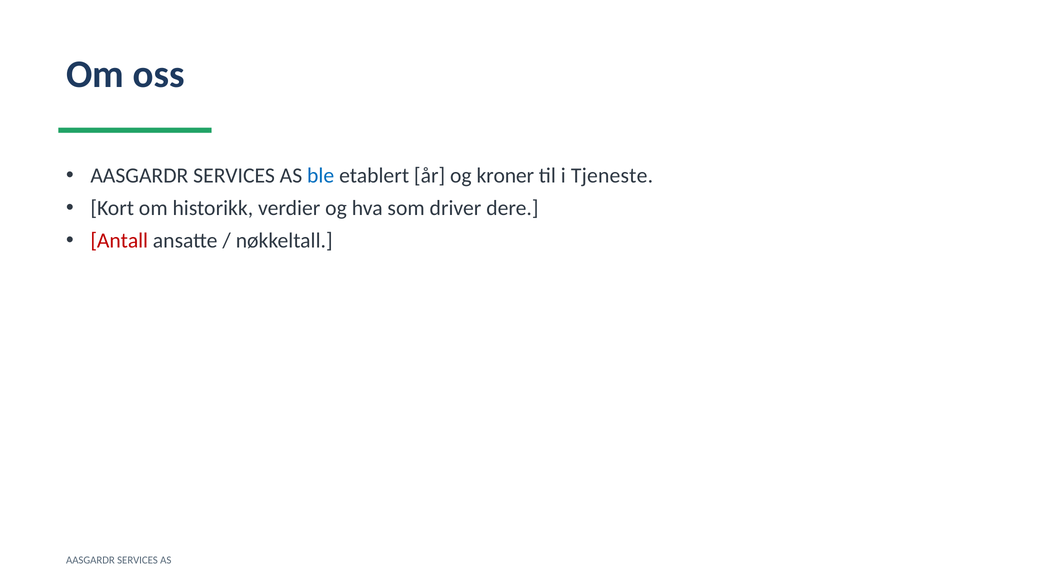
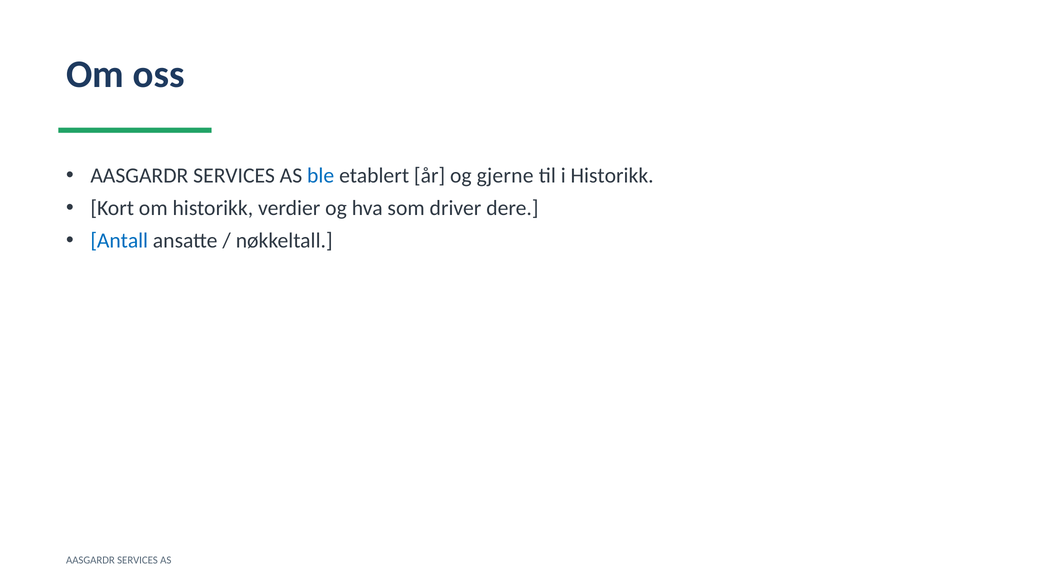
kroner: kroner -> gjerne
i Tjeneste: Tjeneste -> Historikk
Antall colour: red -> blue
